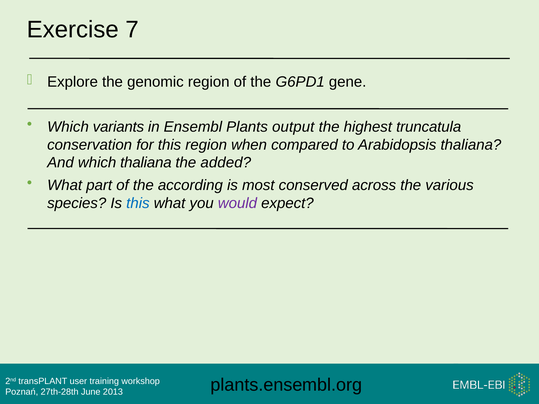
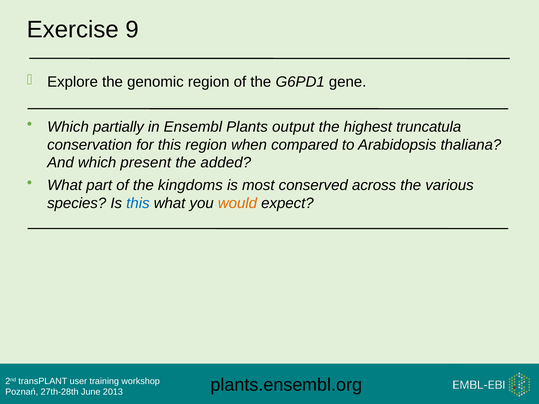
7: 7 -> 9
variants: variants -> partially
which thaliana: thaliana -> present
according: according -> kingdoms
would colour: purple -> orange
